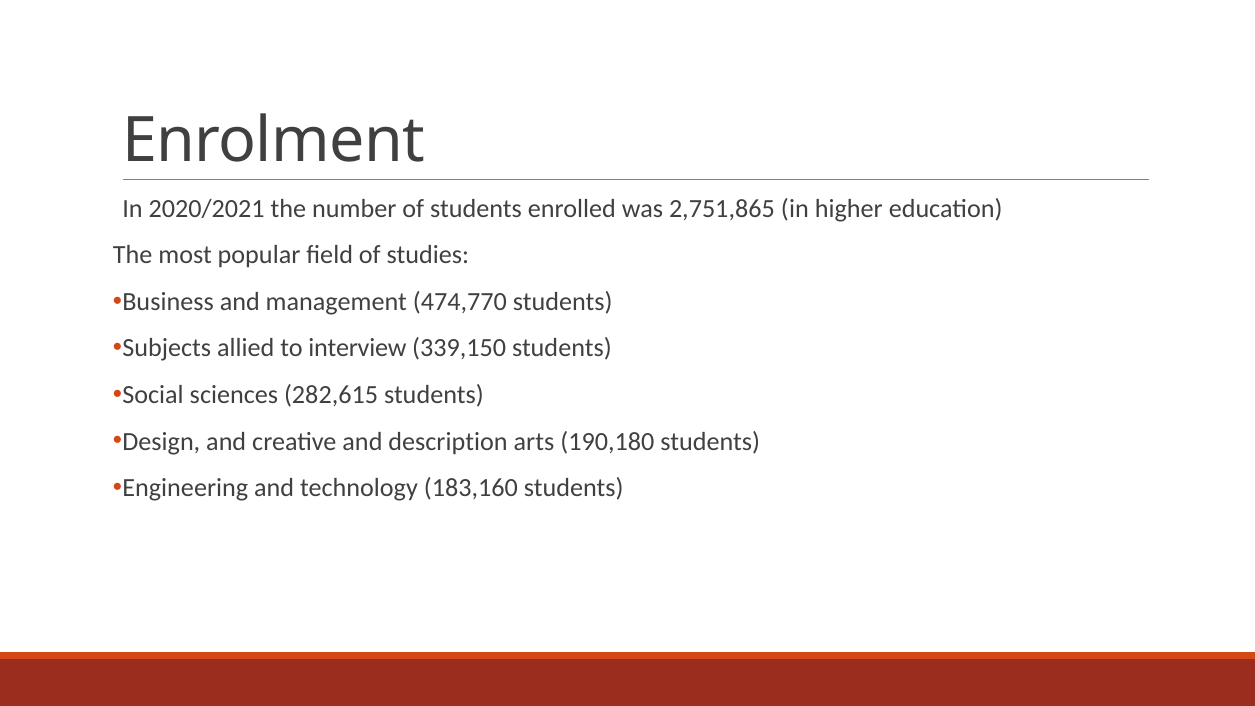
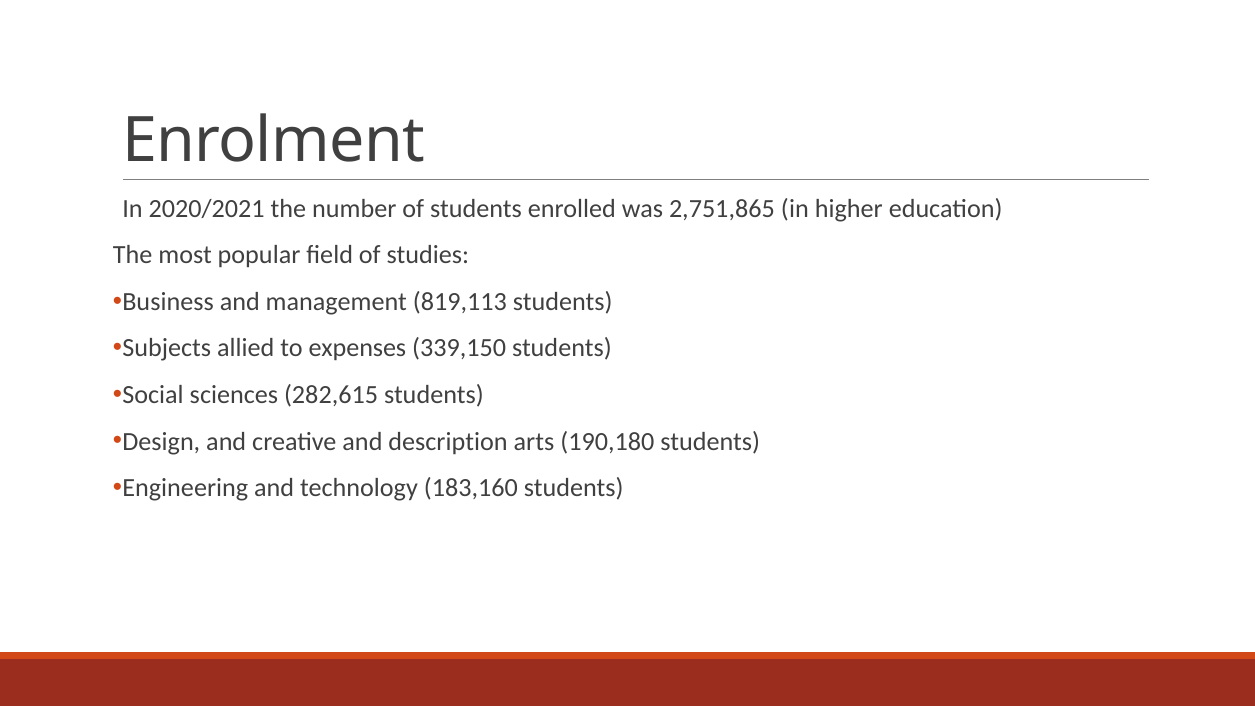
474,770: 474,770 -> 819,113
interview: interview -> expenses
